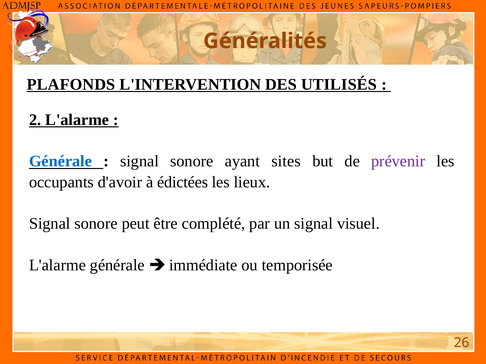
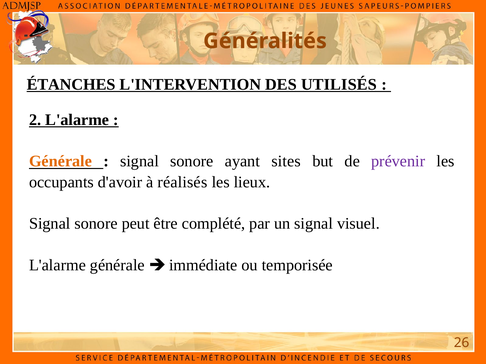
PLAFONDS: PLAFONDS -> ÉTANCHES
Générale at (60, 161) colour: blue -> orange
édictées: édictées -> réalisés
